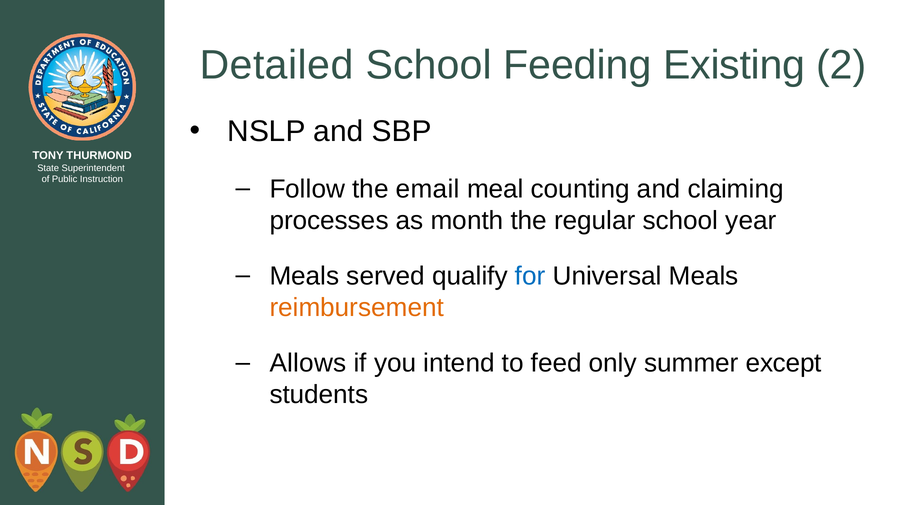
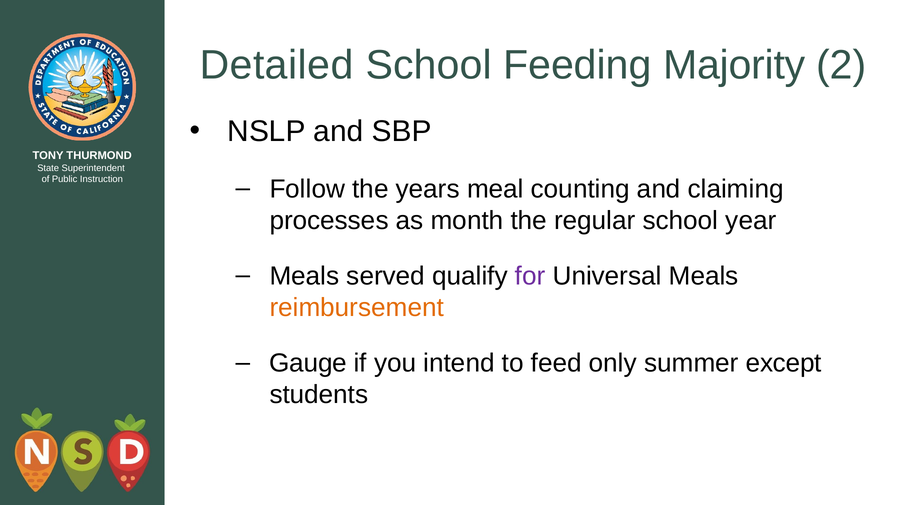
Existing: Existing -> Majority
email: email -> years
for colour: blue -> purple
Allows: Allows -> Gauge
